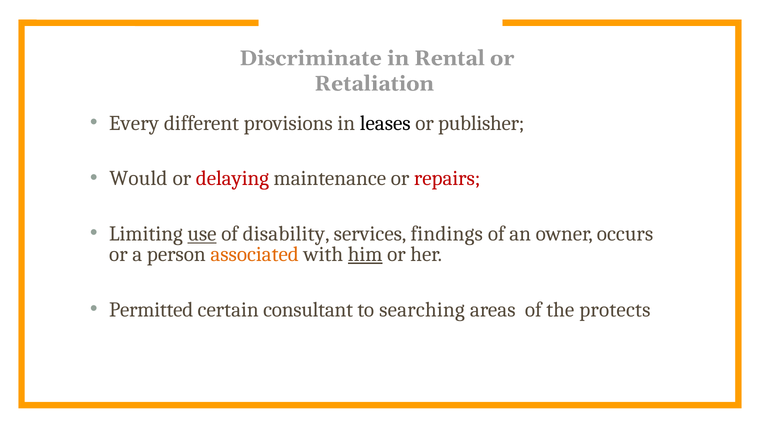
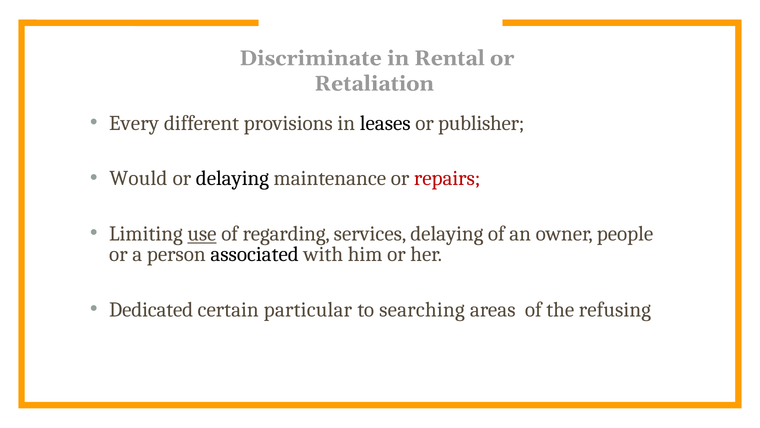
delaying at (232, 178) colour: red -> black
disability: disability -> regarding
services findings: findings -> delaying
occurs: occurs -> people
associated colour: orange -> black
him underline: present -> none
Permitted: Permitted -> Dedicated
consultant: consultant -> particular
protects: protects -> refusing
